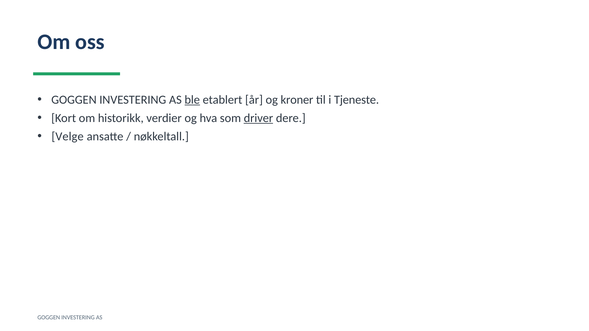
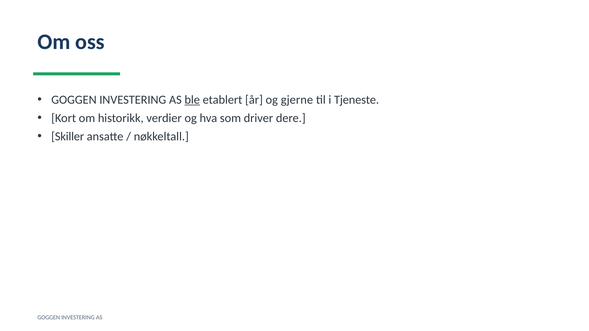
kroner: kroner -> gjerne
driver underline: present -> none
Velge: Velge -> Skiller
